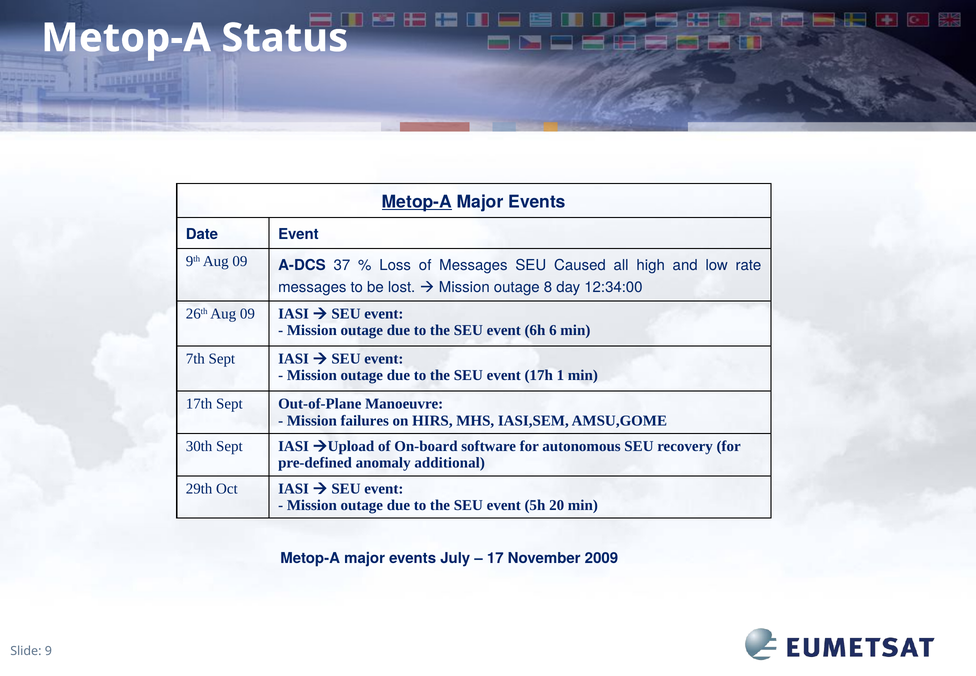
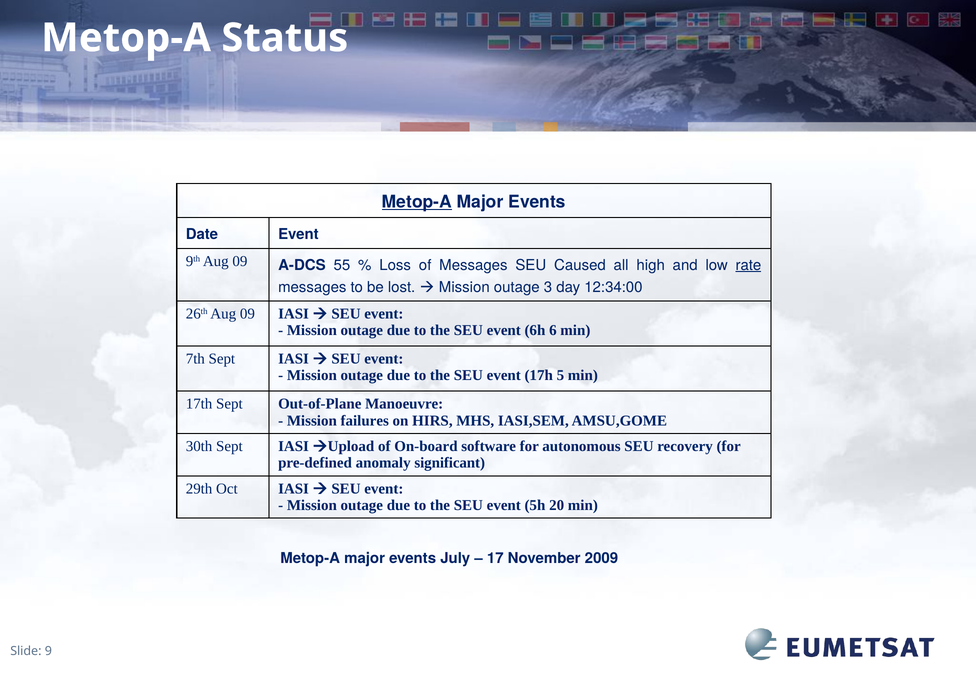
37: 37 -> 55
rate underline: none -> present
8: 8 -> 3
1: 1 -> 5
additional: additional -> significant
